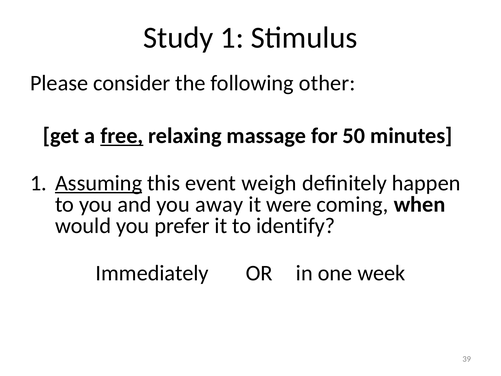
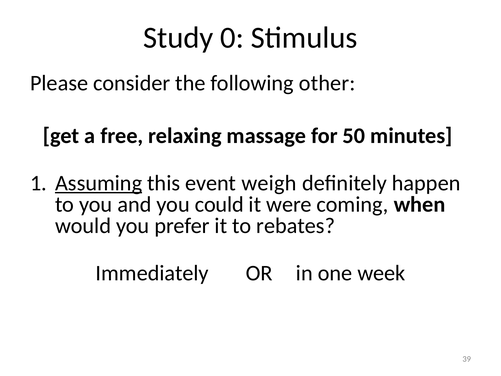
Study 1: 1 -> 0
free underline: present -> none
away: away -> could
identify: identify -> rebates
